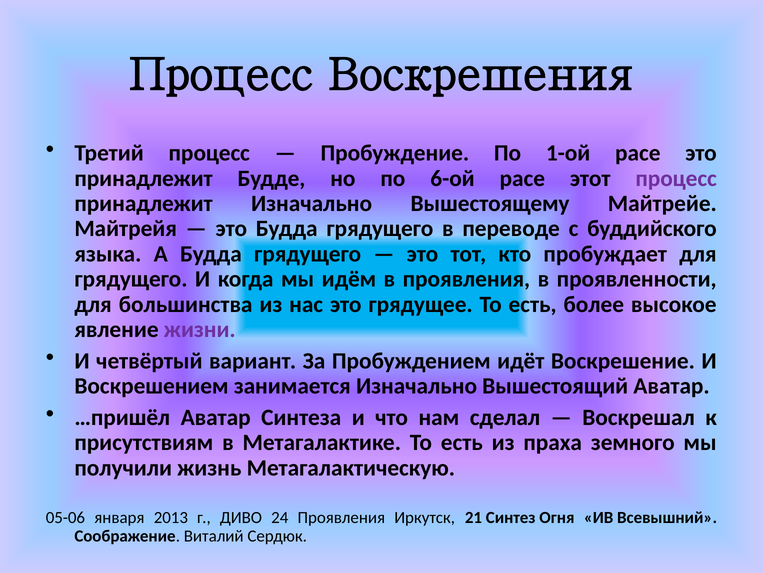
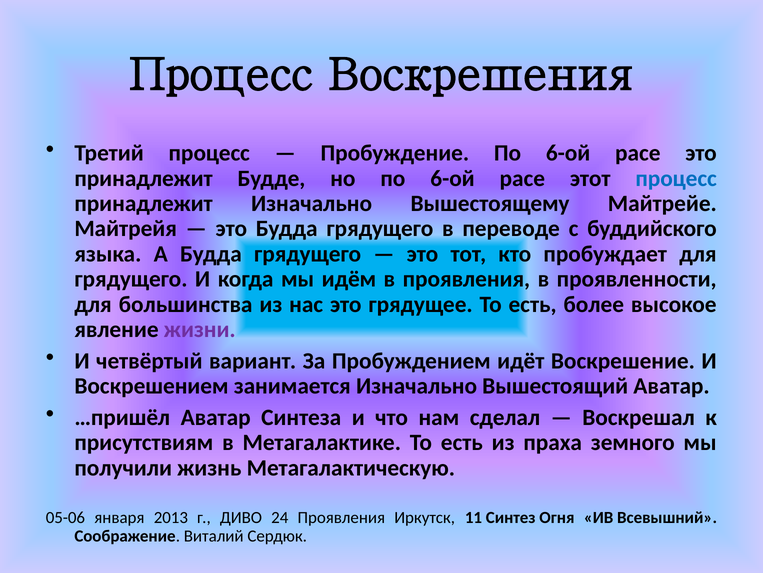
Пробуждение По 1-ой: 1-ой -> 6-ой
процесс at (676, 178) colour: purple -> blue
21: 21 -> 11
